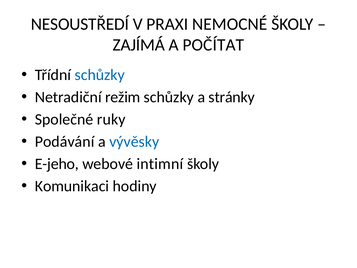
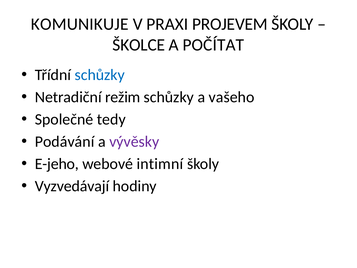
NESOUSTŘEDÍ: NESOUSTŘEDÍ -> KOMUNIKUJE
NEMOCNÉ: NEMOCNÉ -> PROJEVEM
ZAJÍMÁ: ZAJÍMÁ -> ŠKOLCE
stránky: stránky -> vašeho
ruky: ruky -> tedy
vývěsky colour: blue -> purple
Komunikaci: Komunikaci -> Vyzvedávají
